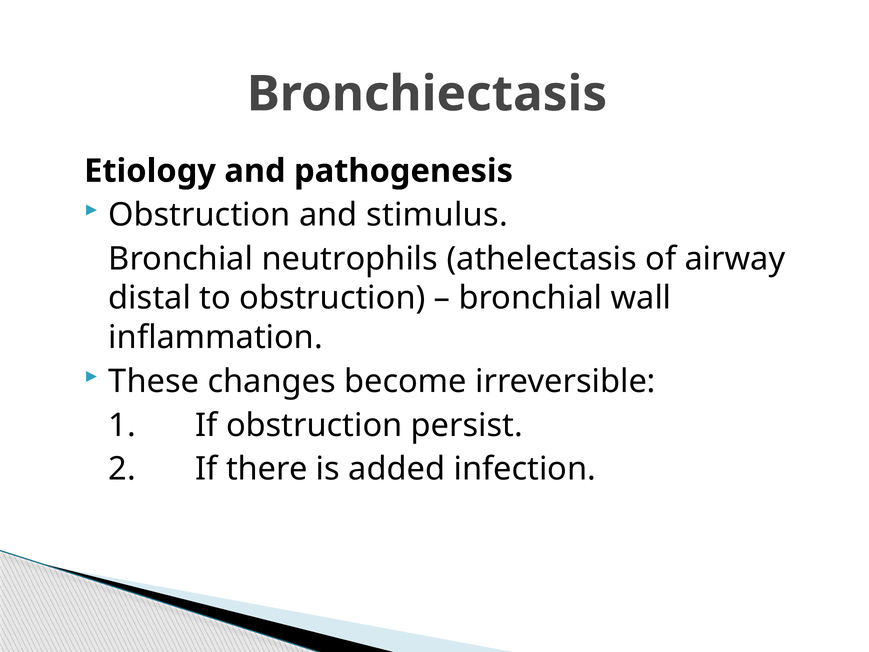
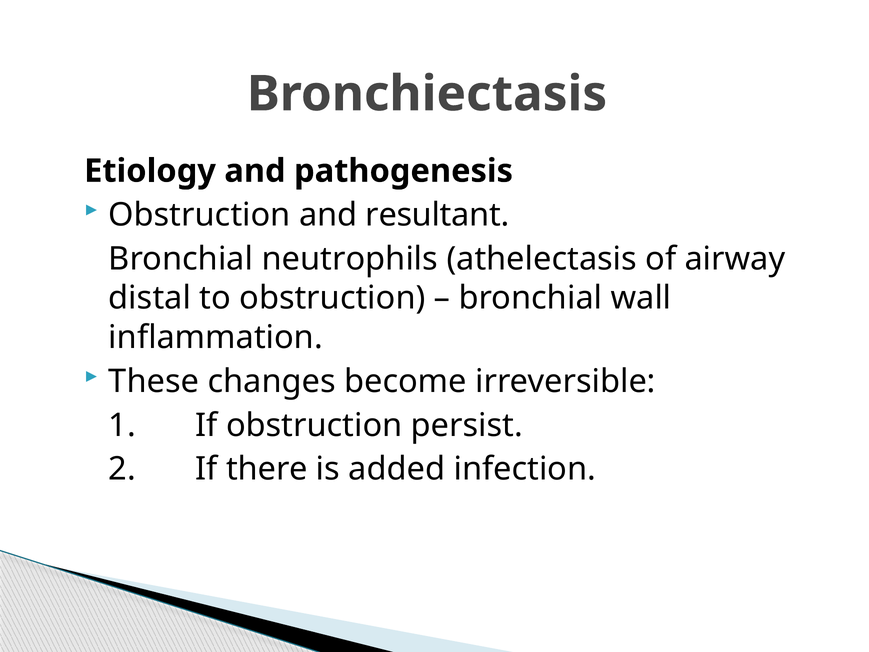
stimulus: stimulus -> resultant
